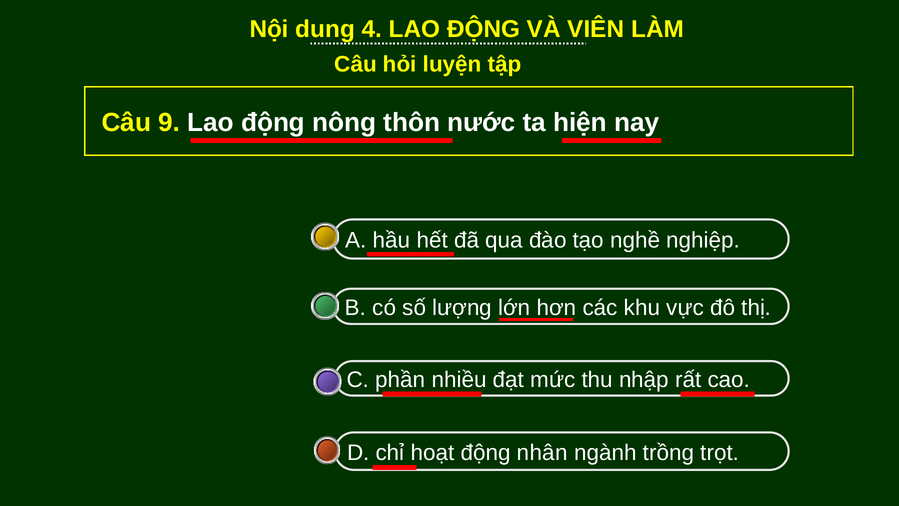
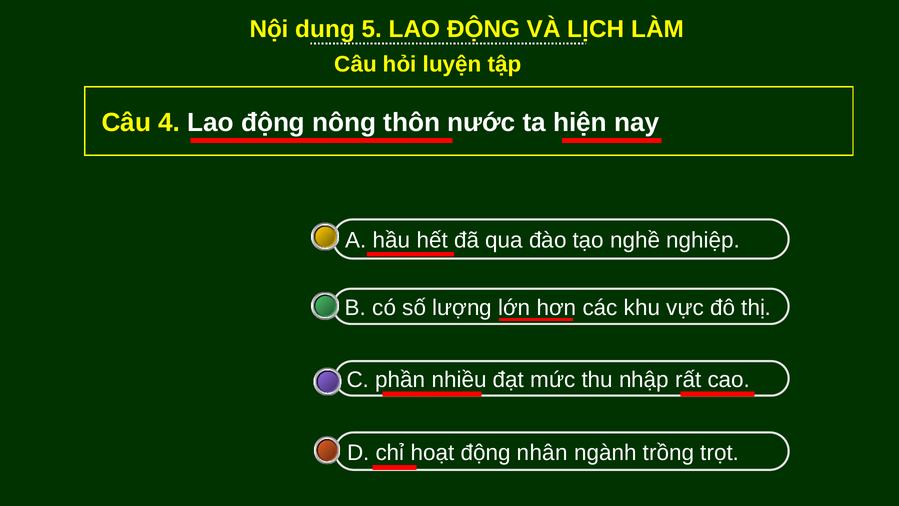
4: 4 -> 5
VIÊN: VIÊN -> LỊCH
9: 9 -> 4
